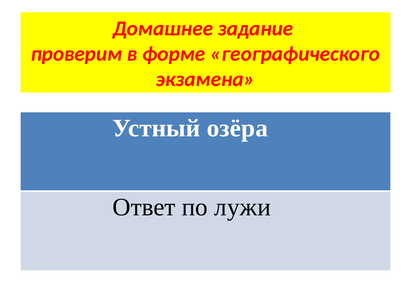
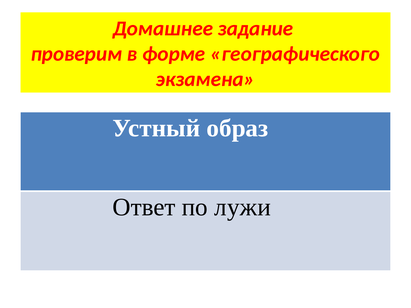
озёра: озёра -> образ
